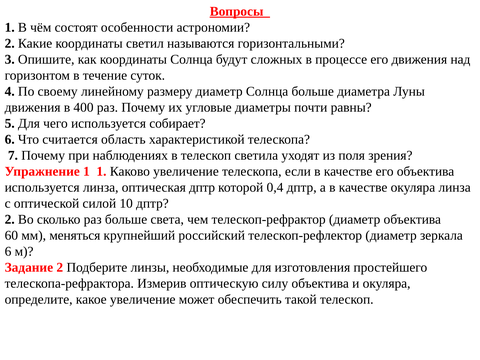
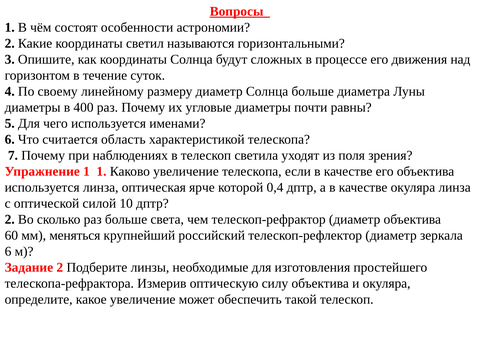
движения at (33, 107): движения -> диаметры
собирает: собирает -> именами
оптическая дптр: дптр -> ярче
